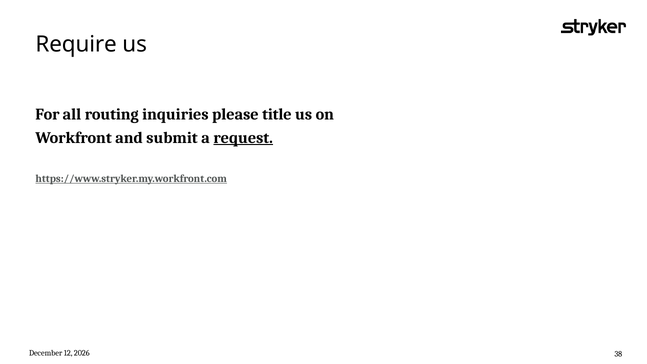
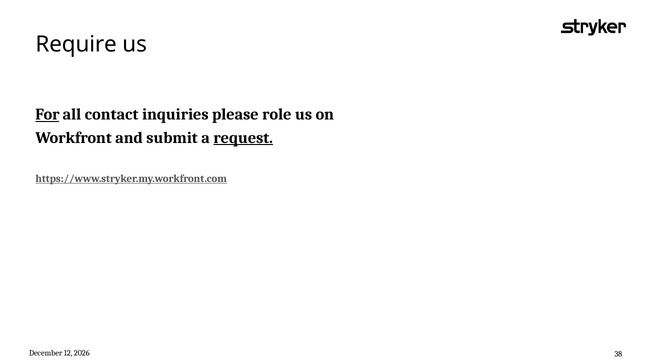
For underline: none -> present
routing: routing -> contact
title: title -> role
